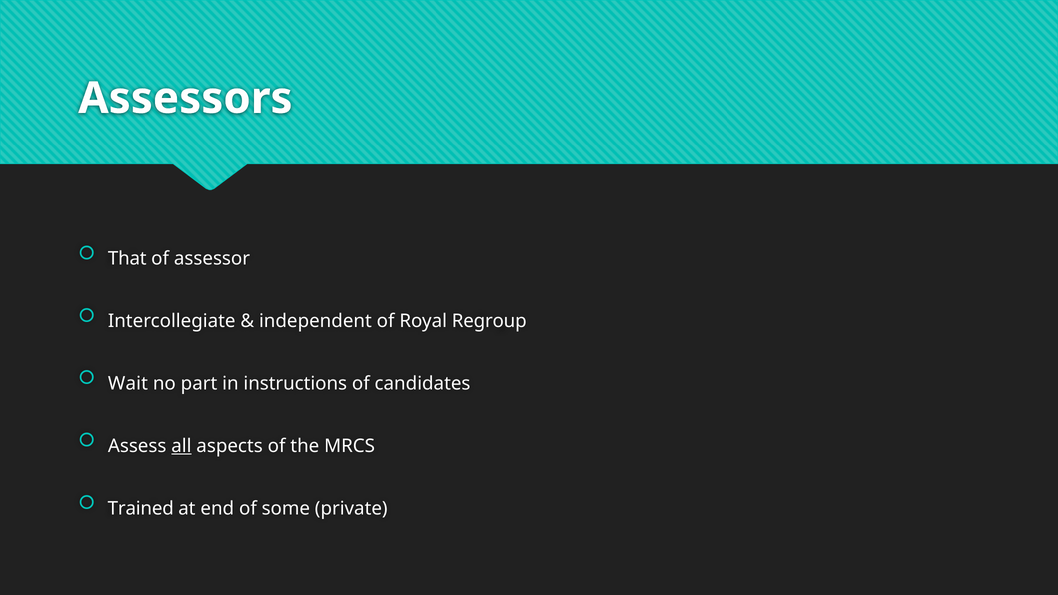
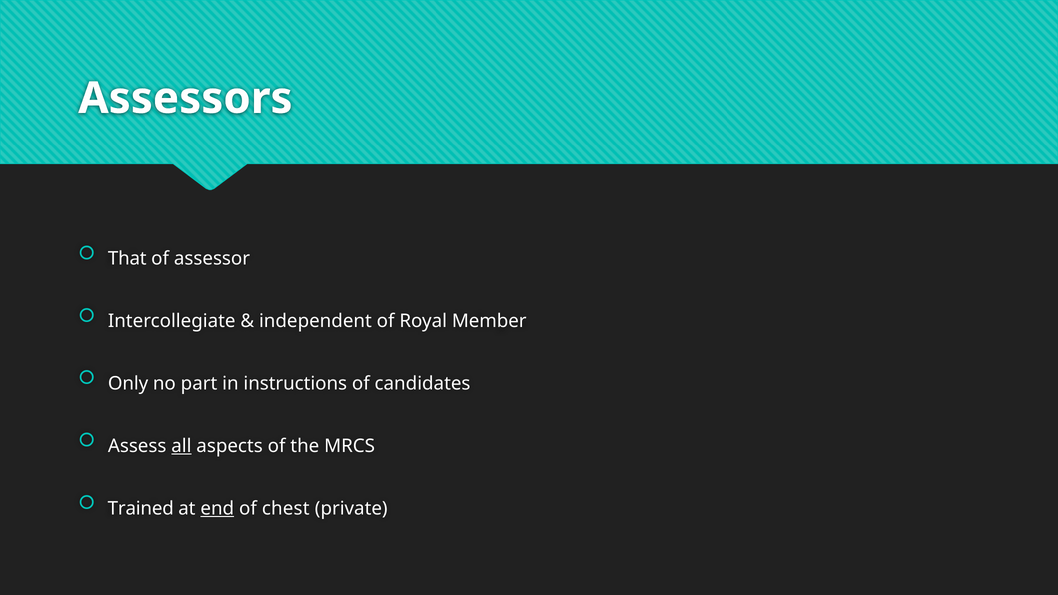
Regroup: Regroup -> Member
Wait: Wait -> Only
end underline: none -> present
some: some -> chest
